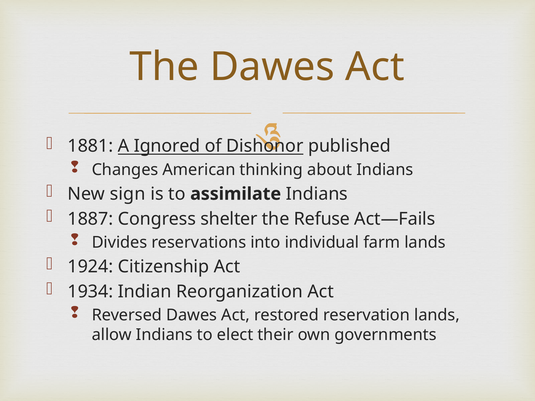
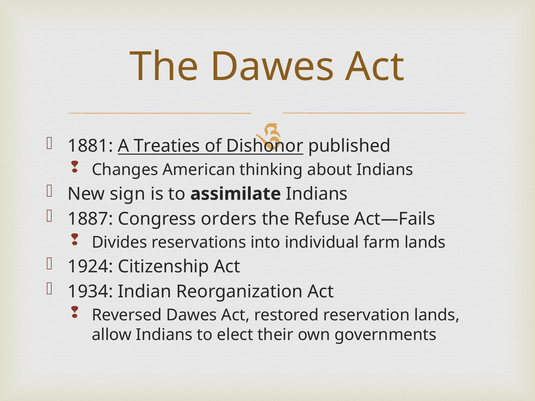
Ignored: Ignored -> Treaties
shelter: shelter -> orders
